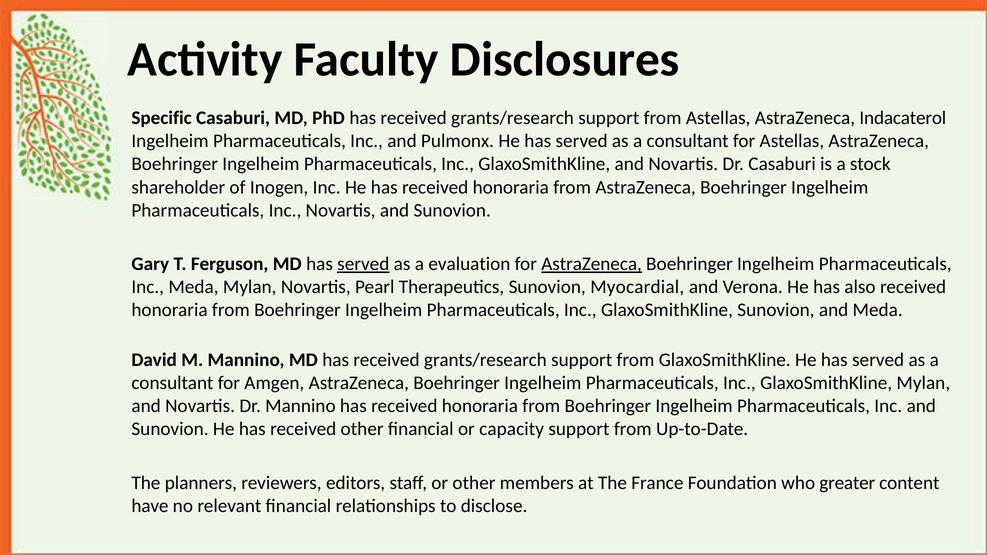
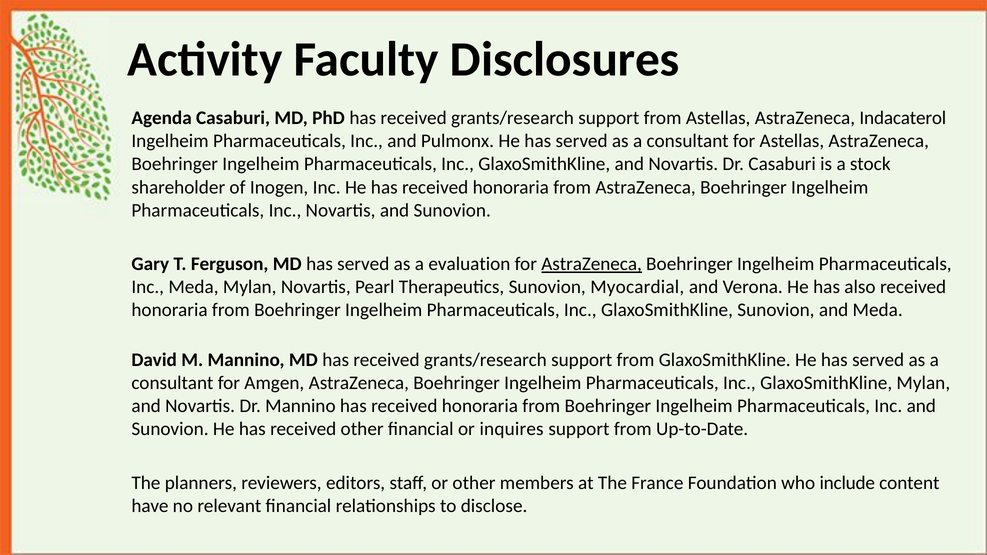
Specific: Specific -> Agenda
served at (363, 264) underline: present -> none
capacity: capacity -> inquires
greater: greater -> include
